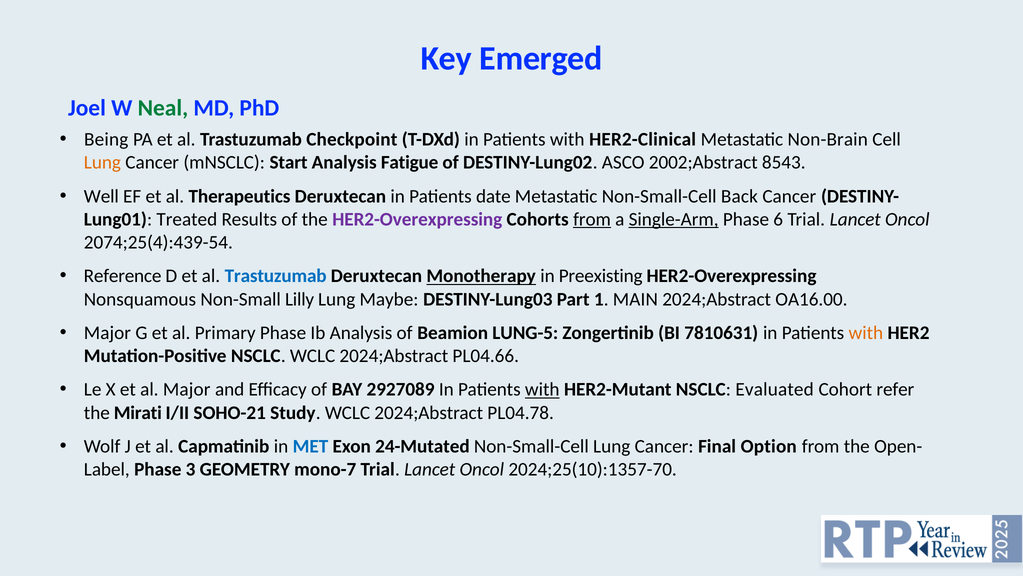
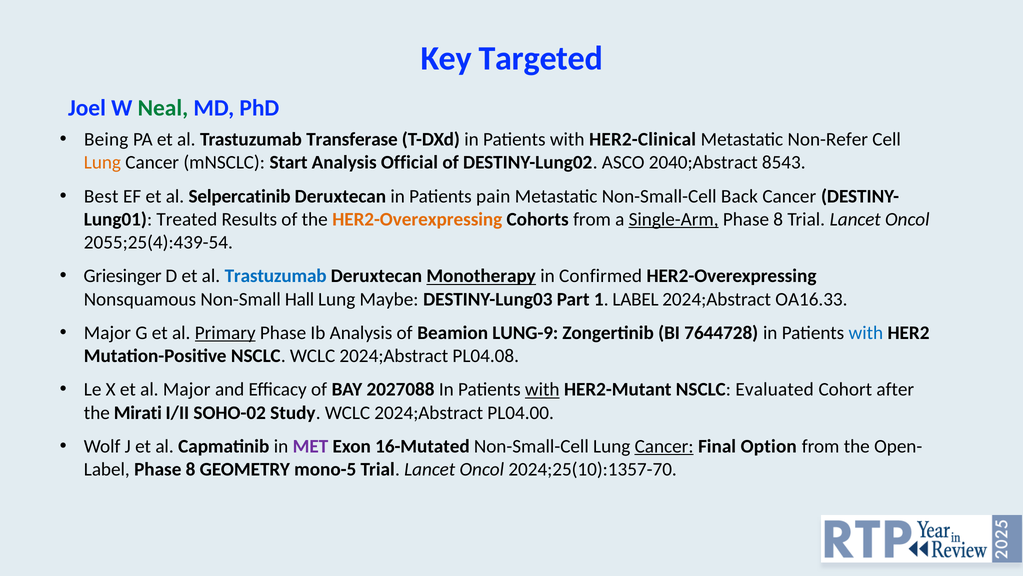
Emerged: Emerged -> Targeted
Checkpoint: Checkpoint -> Transferase
Non-Brain: Non-Brain -> Non-Refer
Fatigue: Fatigue -> Official
2002;Abstract: 2002;Abstract -> 2040;Abstract
Well: Well -> Best
Therapeutics: Therapeutics -> Selpercatinib
date: date -> pain
HER2-Overexpressing at (417, 219) colour: purple -> orange
from at (592, 219) underline: present -> none
6 at (778, 219): 6 -> 8
2074;25(4):439-54: 2074;25(4):439-54 -> 2055;25(4):439-54
Reference: Reference -> Griesinger
Preexisting: Preexisting -> Confirmed
Lilly: Lilly -> Hall
1 MAIN: MAIN -> LABEL
OA16.00: OA16.00 -> OA16.33
Primary underline: none -> present
LUNG-5: LUNG-5 -> LUNG-9
7810631: 7810631 -> 7644728
with at (866, 333) colour: orange -> blue
PL04.66: PL04.66 -> PL04.08
2927089: 2927089 -> 2027088
refer: refer -> after
SOHO-21: SOHO-21 -> SOHO-02
PL04.78: PL04.78 -> PL04.00
MET colour: blue -> purple
24-Mutated: 24-Mutated -> 16-Mutated
Cancer at (664, 446) underline: none -> present
3 at (191, 469): 3 -> 8
mono-7: mono-7 -> mono-5
